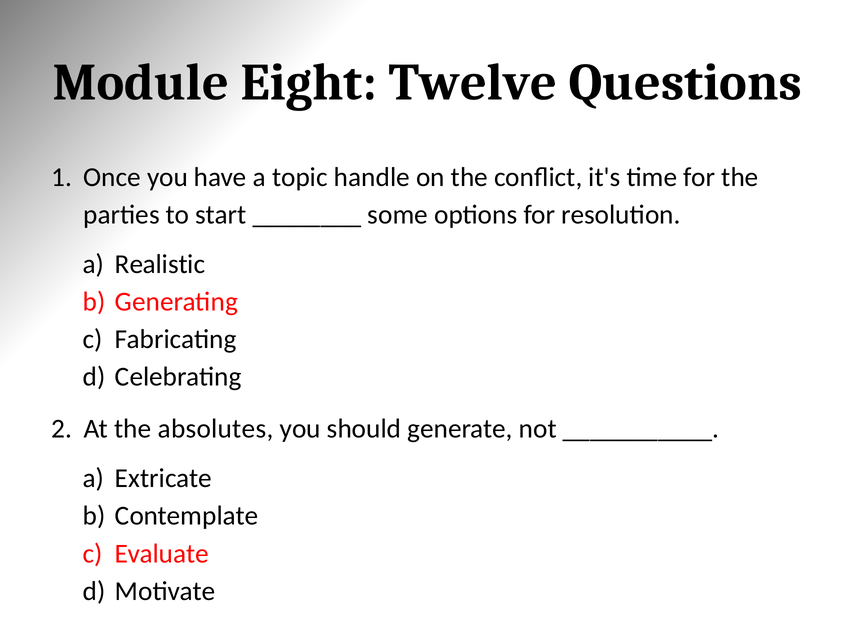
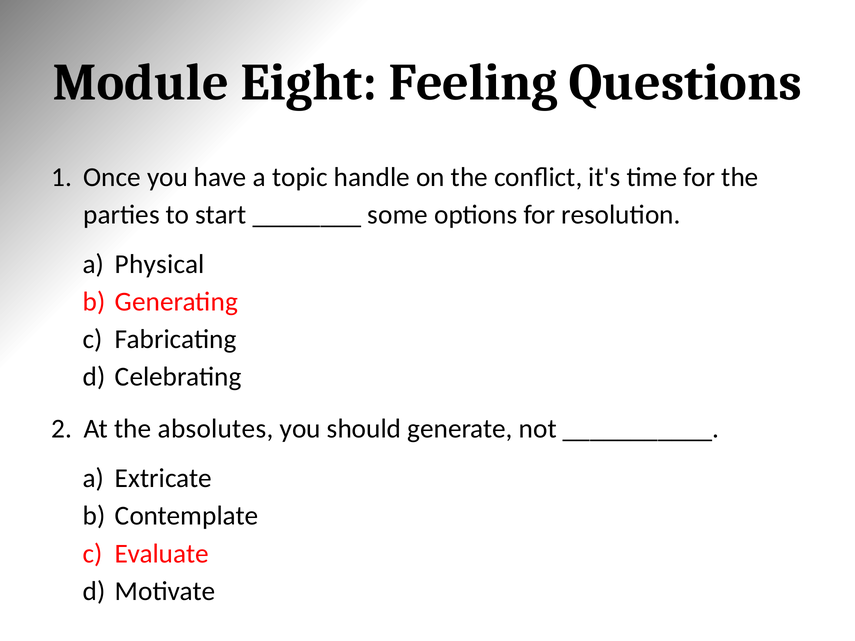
Twelve: Twelve -> Feeling
Realistic: Realistic -> Physical
